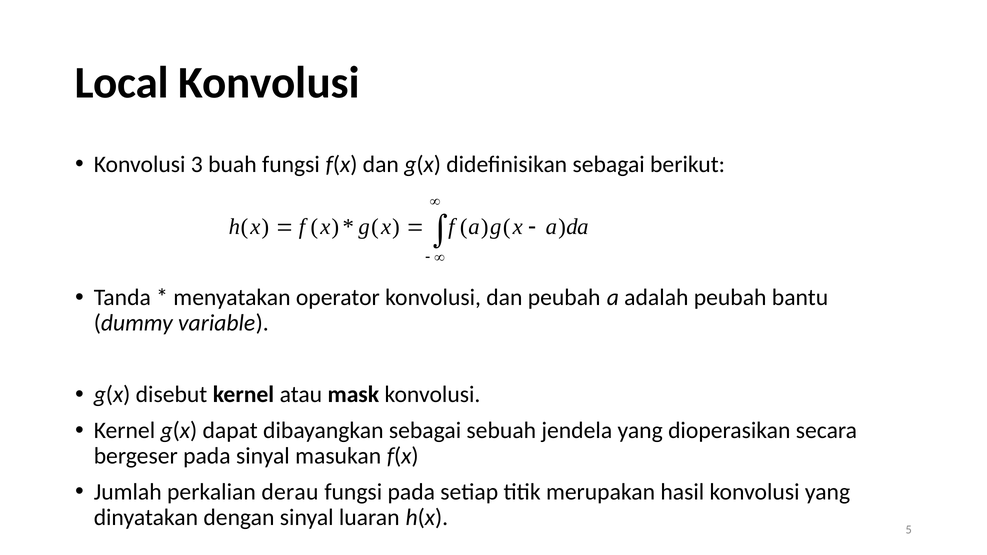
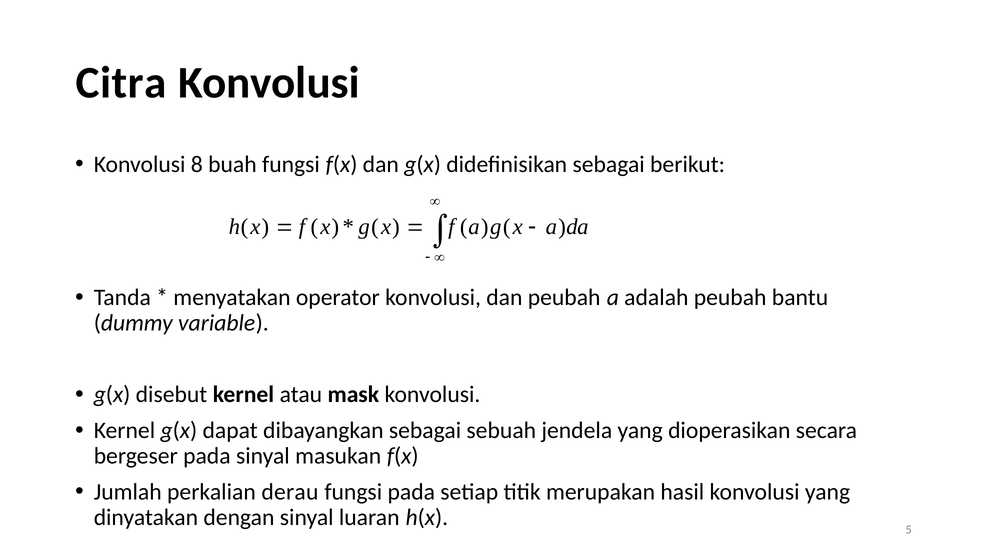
Local: Local -> Citra
3: 3 -> 8
